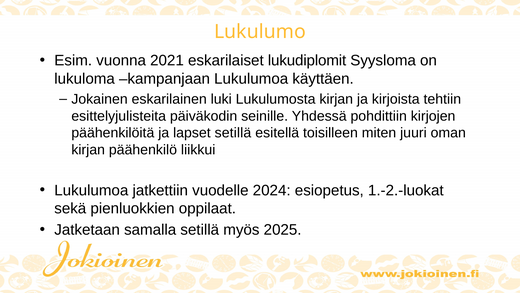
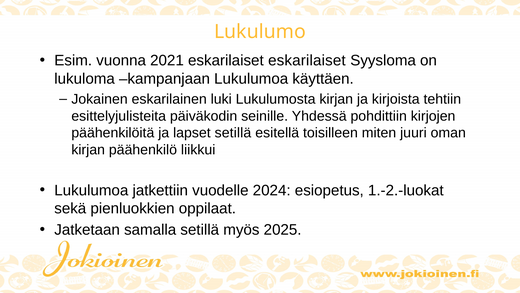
eskarilaiset lukudiplomit: lukudiplomit -> eskarilaiset
